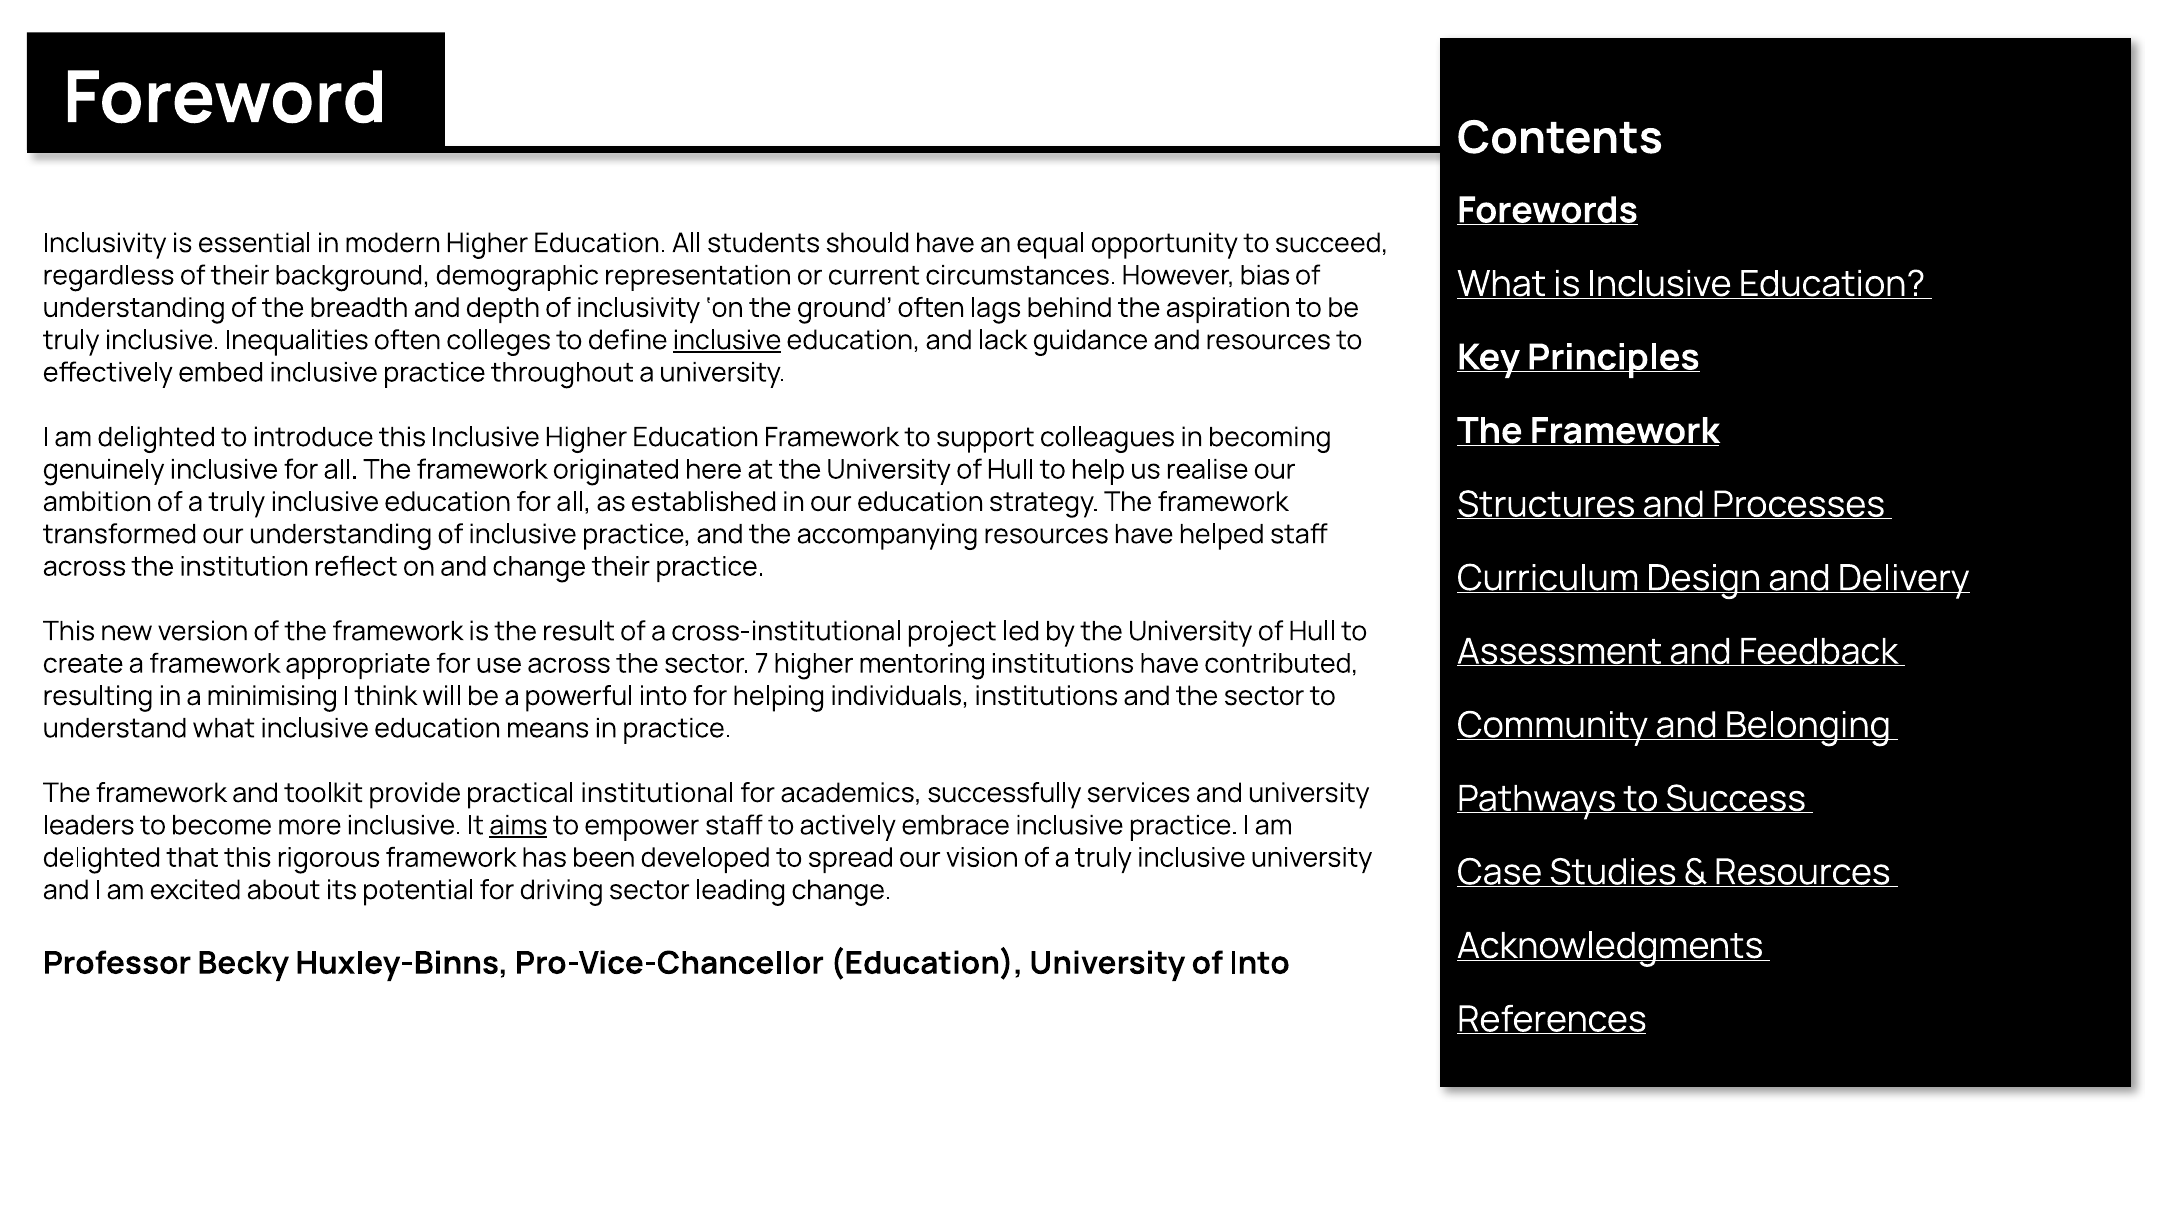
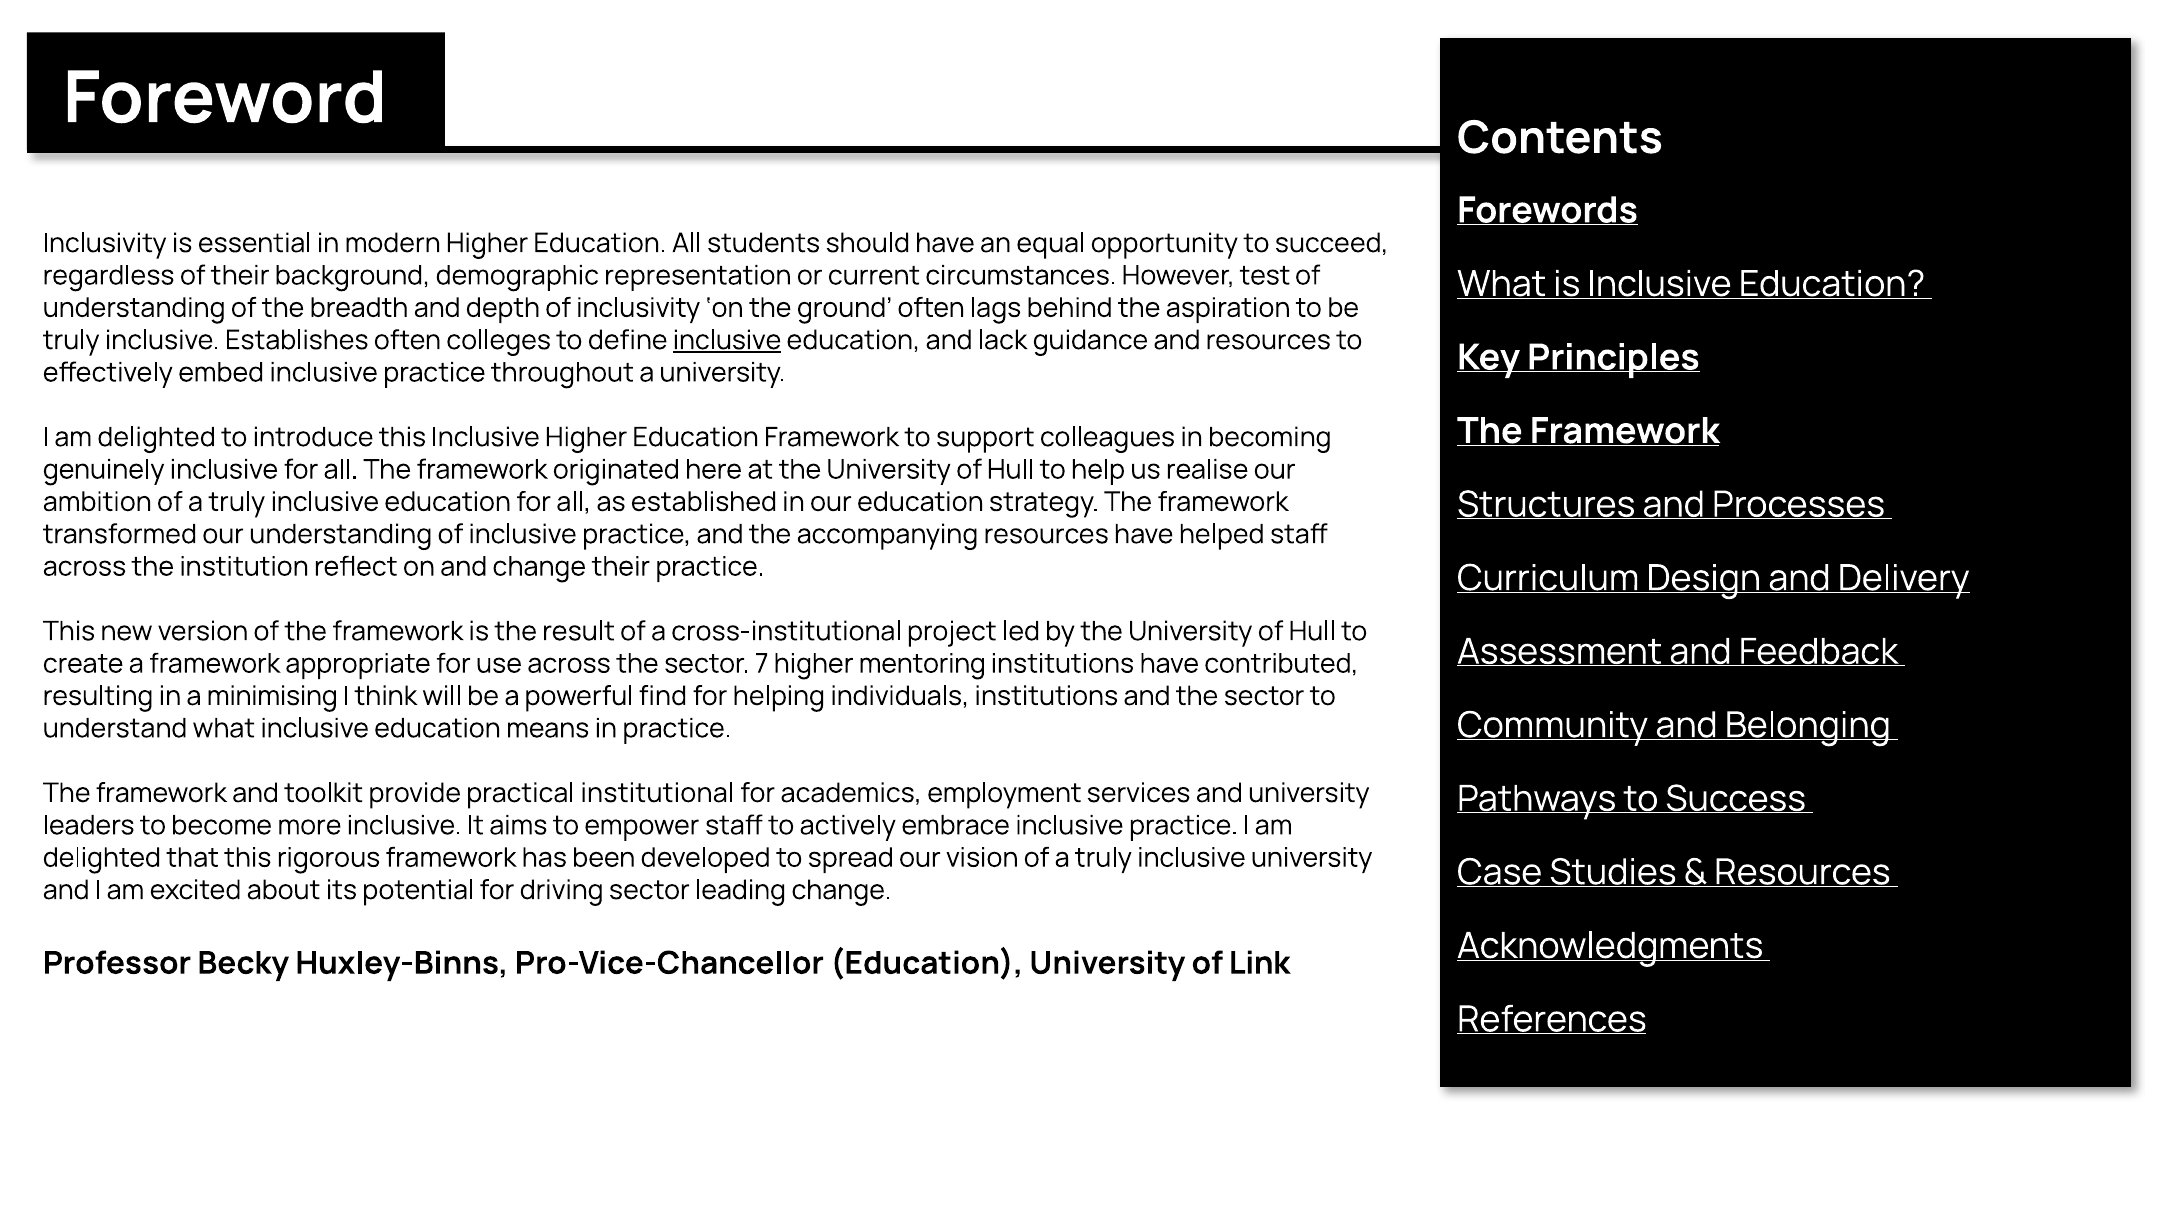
bias: bias -> test
Inequalities: Inequalities -> Establishes
powerful into: into -> find
successfully: successfully -> employment
aims underline: present -> none
of Into: Into -> Link
